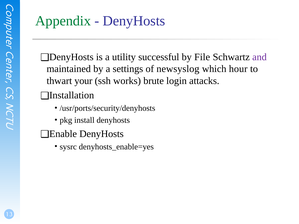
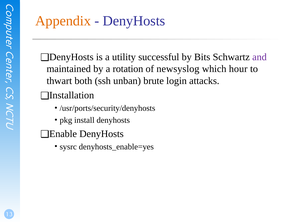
Appendix colour: green -> orange
File: File -> Bits
settings: settings -> rotation
your: your -> both
works: works -> unban
